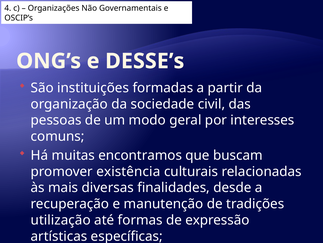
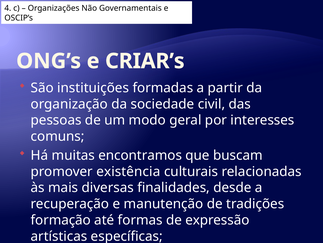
DESSE’s: DESSE’s -> CRIAR’s
utilização: utilização -> formação
